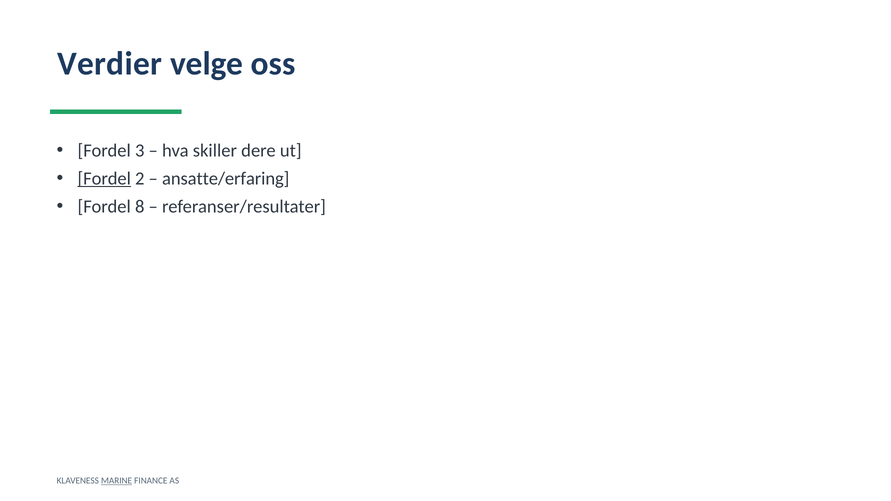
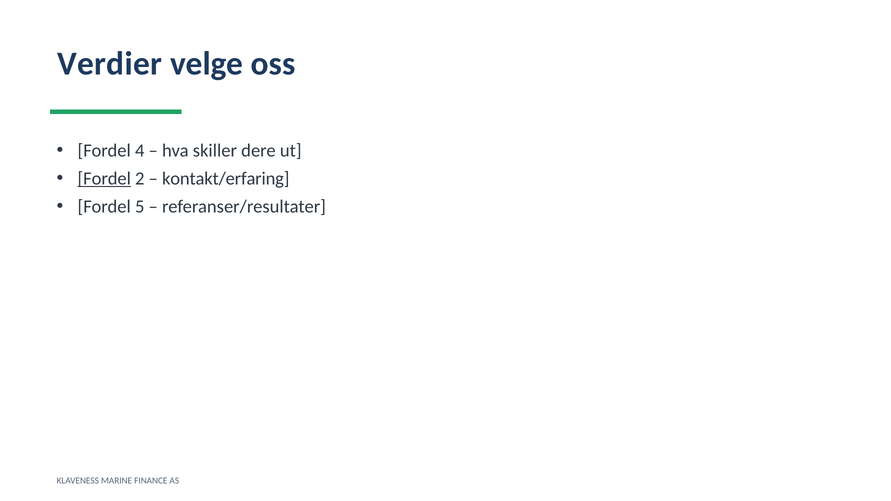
3: 3 -> 4
ansatte/erfaring: ansatte/erfaring -> kontakt/erfaring
8: 8 -> 5
MARINE underline: present -> none
